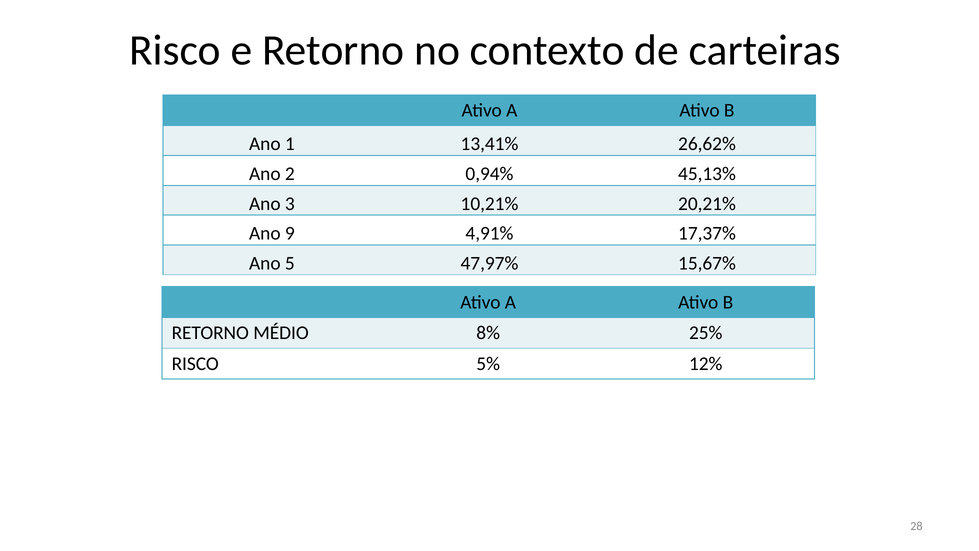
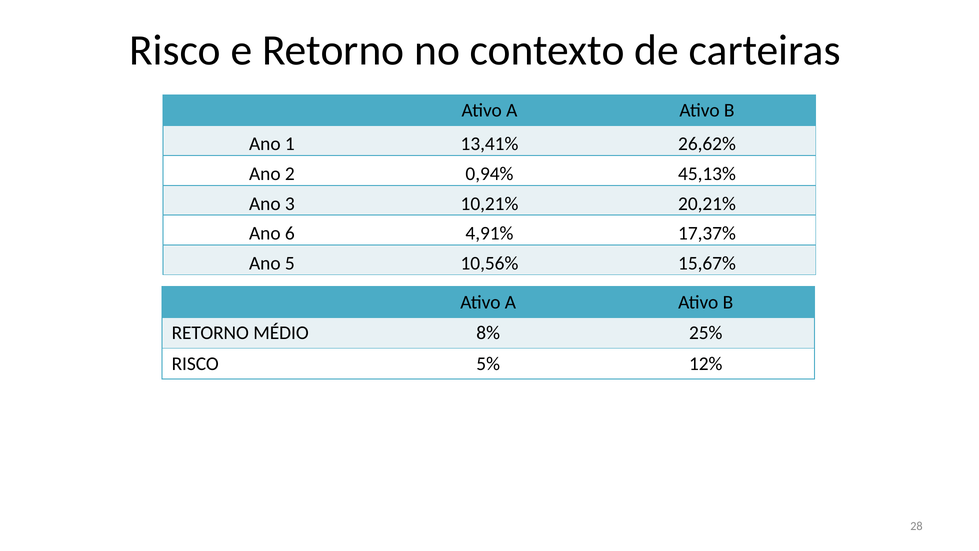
9: 9 -> 6
47,97%: 47,97% -> 10,56%
